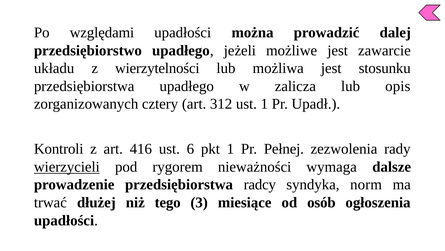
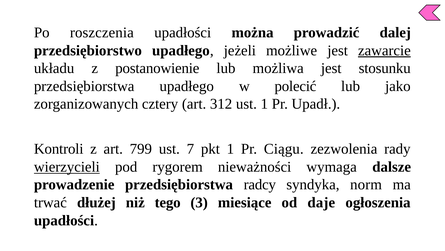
względami: względami -> roszczenia
zawarcie underline: none -> present
wierzytelności: wierzytelności -> postanowienie
zalicza: zalicza -> polecić
opis: opis -> jako
416: 416 -> 799
6: 6 -> 7
Pełnej: Pełnej -> Ciągu
osób: osób -> daje
